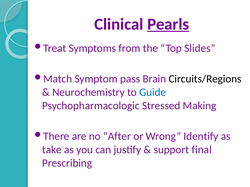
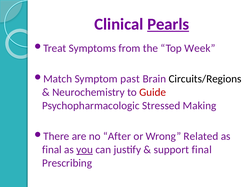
Slides: Slides -> Week
pass: pass -> past
Guide colour: blue -> red
Identify: Identify -> Related
take at (52, 150): take -> final
you underline: none -> present
